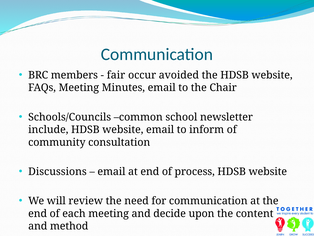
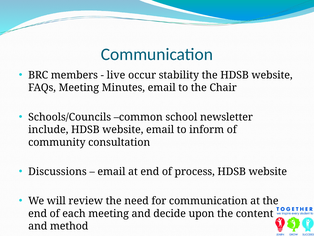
fair: fair -> live
avoided: avoided -> stability
